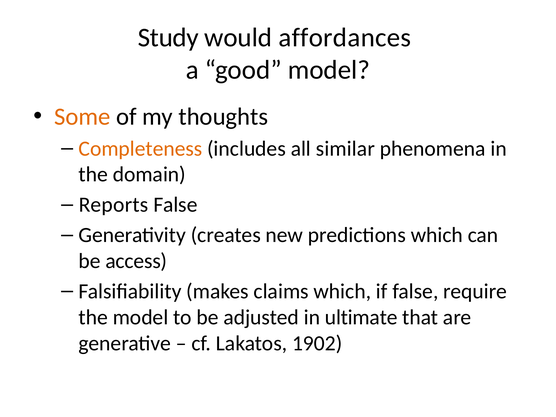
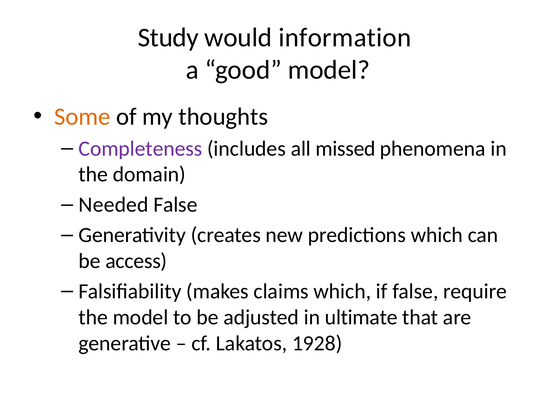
affordances: affordances -> information
Completeness colour: orange -> purple
similar: similar -> missed
Reports: Reports -> Needed
1902: 1902 -> 1928
